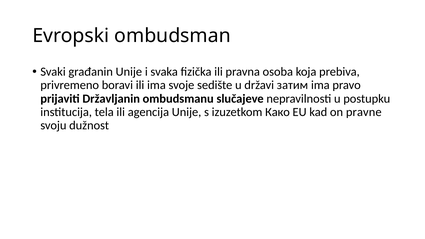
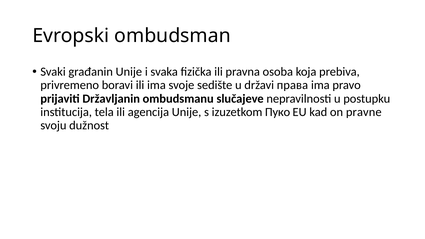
затим: затим -> права
Како: Како -> Пуко
